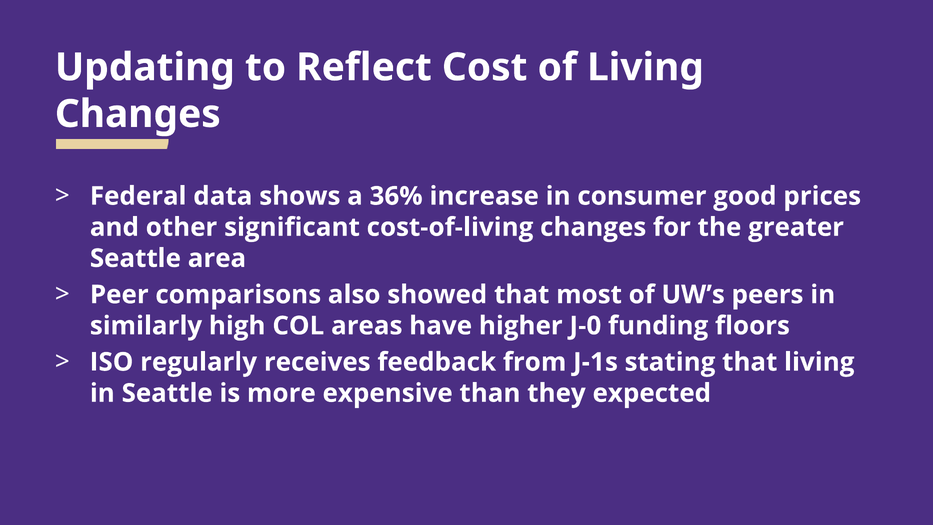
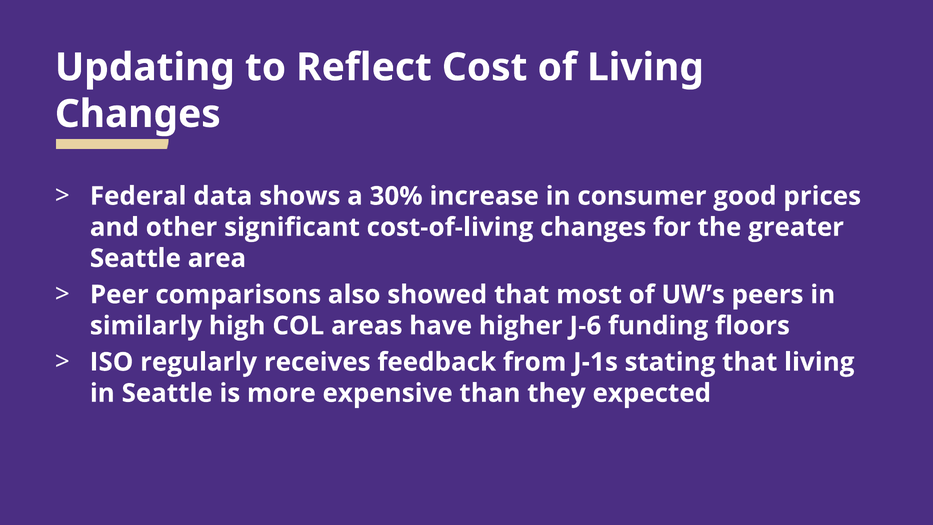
36%: 36% -> 30%
J-0: J-0 -> J-6
